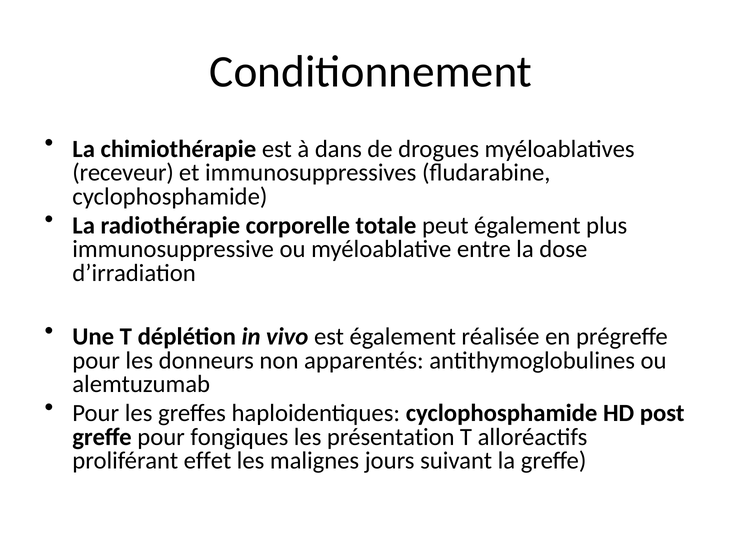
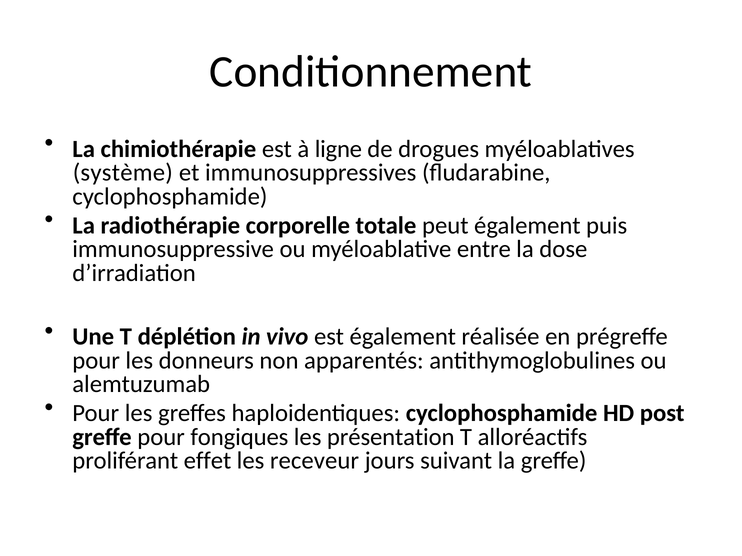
dans: dans -> ligne
receveur: receveur -> système
plus: plus -> puis
malignes: malignes -> receveur
